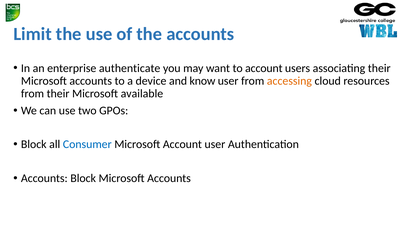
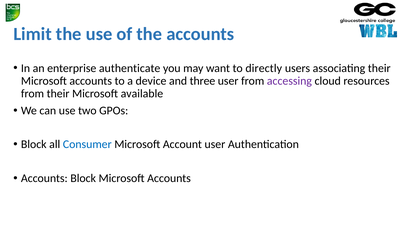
to account: account -> directly
know: know -> three
accessing colour: orange -> purple
